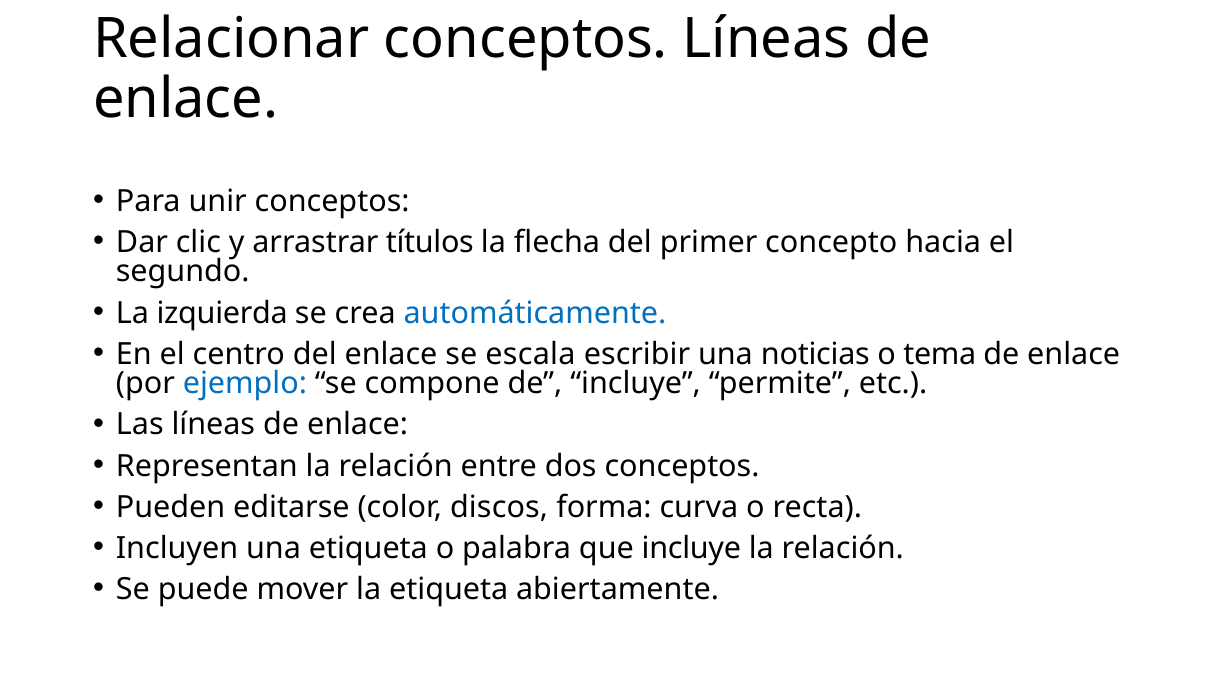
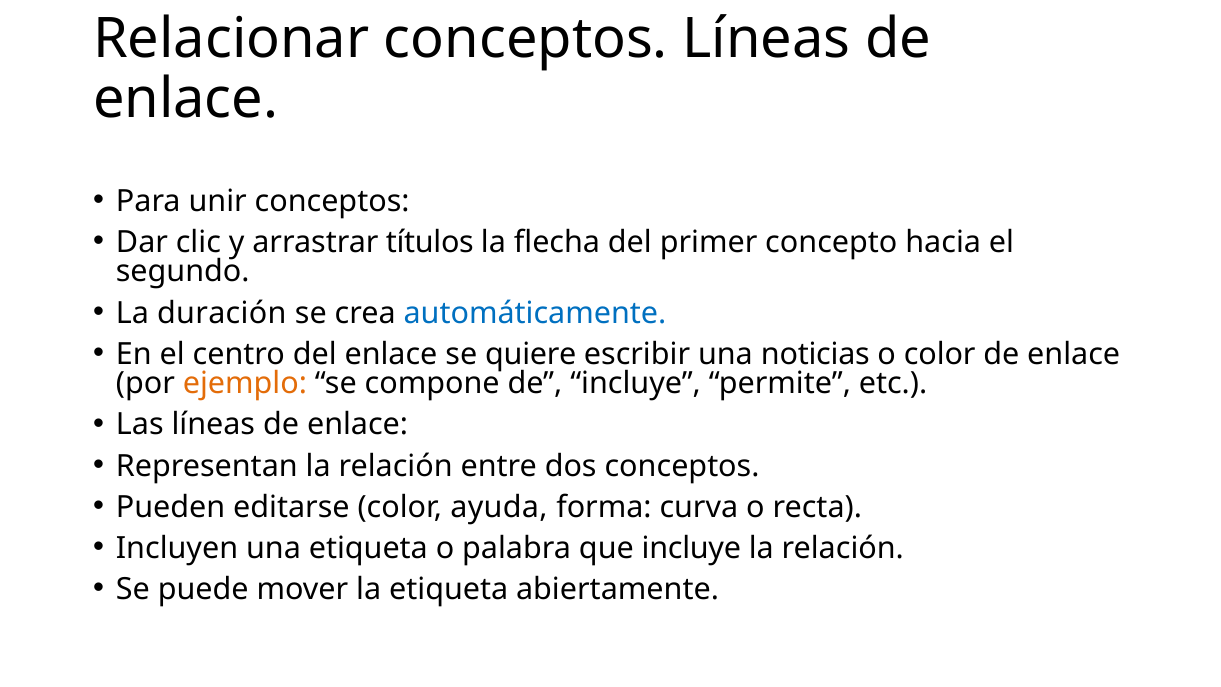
izquierda: izquierda -> duración
escala: escala -> quiere
o tema: tema -> color
ejemplo colour: blue -> orange
discos: discos -> ayuda
